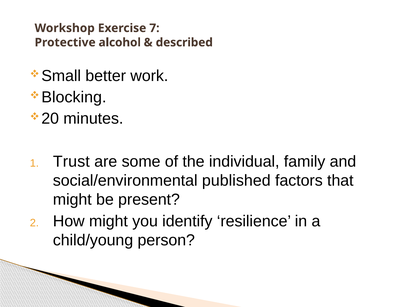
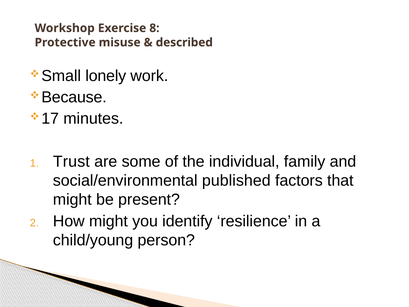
7: 7 -> 8
alcohol: alcohol -> misuse
better: better -> lonely
Blocking: Blocking -> Because
20: 20 -> 17
